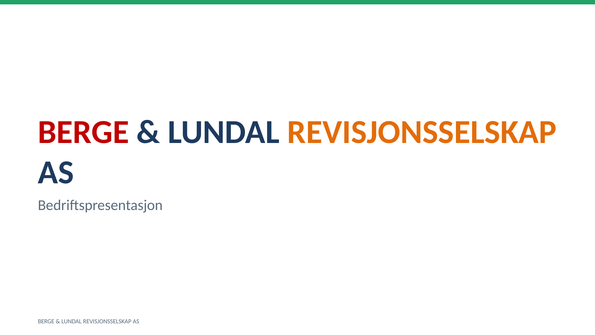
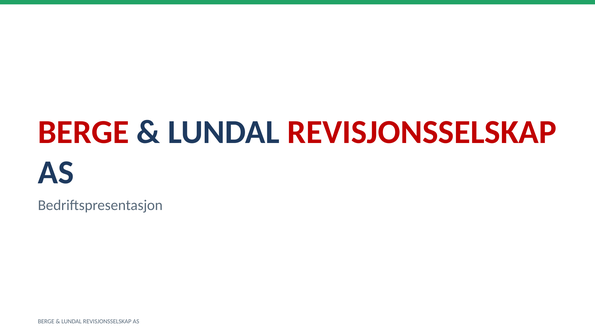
REVISJONSSELSKAP at (422, 132) colour: orange -> red
